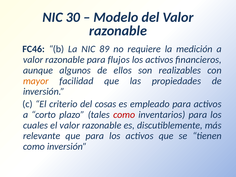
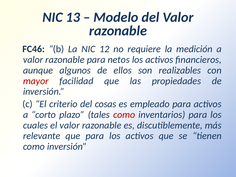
30: 30 -> 13
89: 89 -> 12
flujos: flujos -> netos
mayor colour: orange -> red
